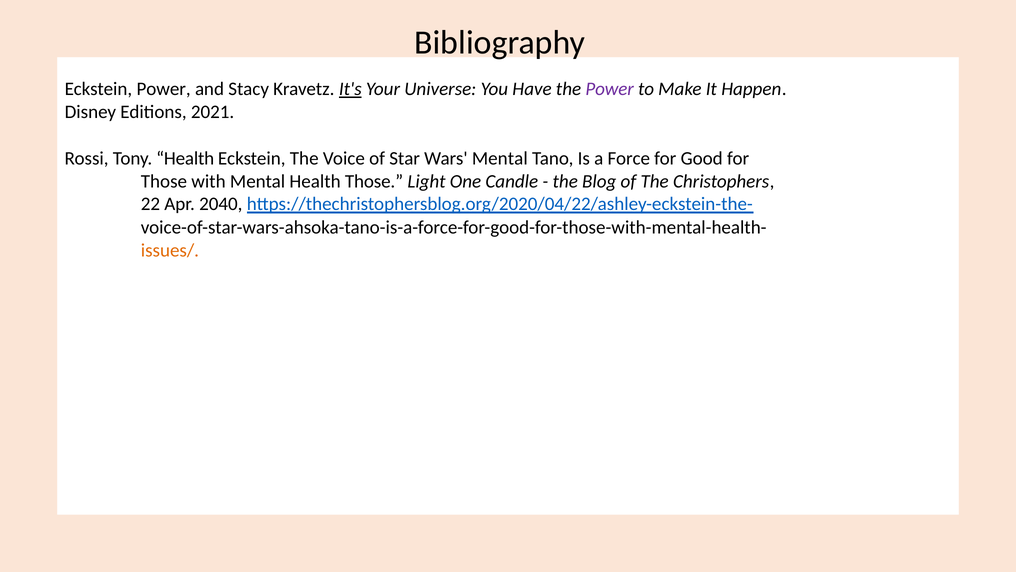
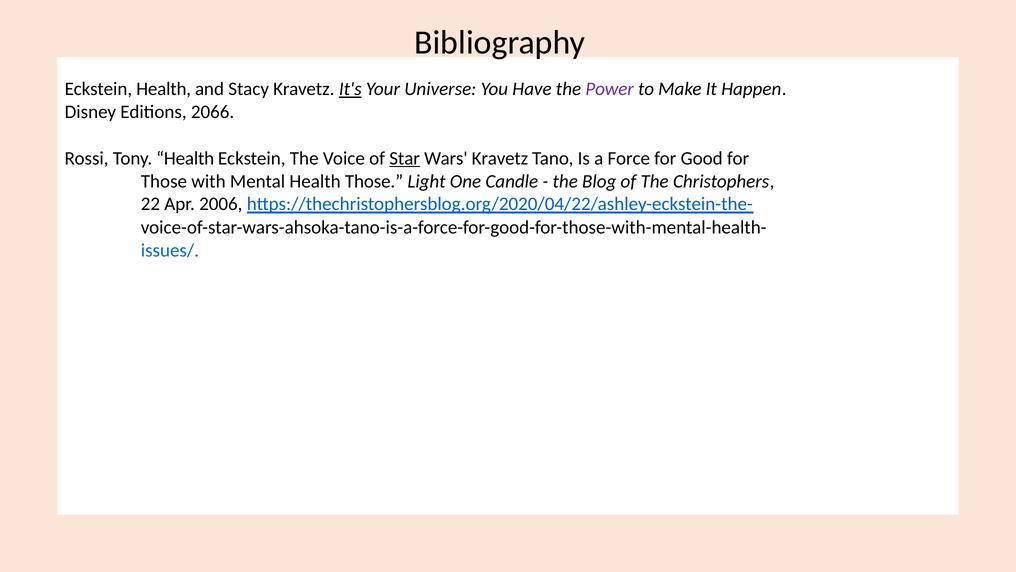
Eckstein Power: Power -> Health
2021: 2021 -> 2066
Star underline: none -> present
Wars Mental: Mental -> Kravetz
2040: 2040 -> 2006
issues/ colour: orange -> blue
